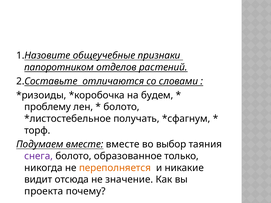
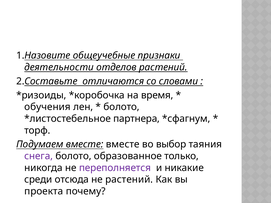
папоротником: папоротником -> деятельности
будем: будем -> время
проблему: проблему -> обучения
получать: получать -> партнера
переполняется colour: orange -> purple
видит: видит -> среди
не значение: значение -> растений
